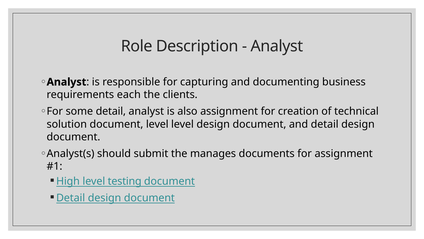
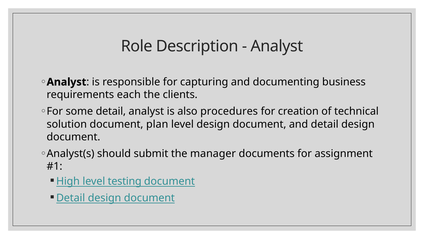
also assignment: assignment -> procedures
document level: level -> plan
manages: manages -> manager
